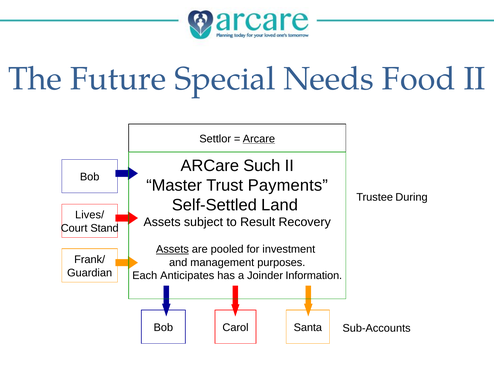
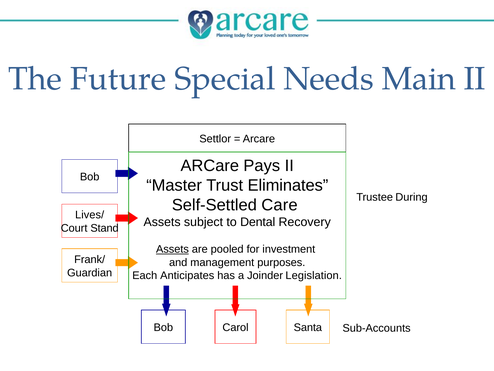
Food: Food -> Main
Arcare at (259, 139) underline: present -> none
Such: Such -> Pays
Payments: Payments -> Eliminates
Land: Land -> Care
Result: Result -> Dental
Information: Information -> Legislation
